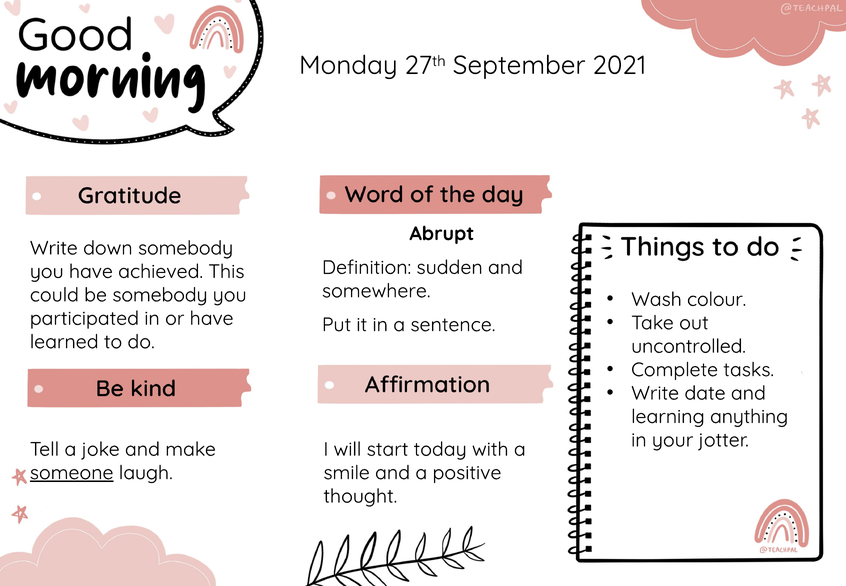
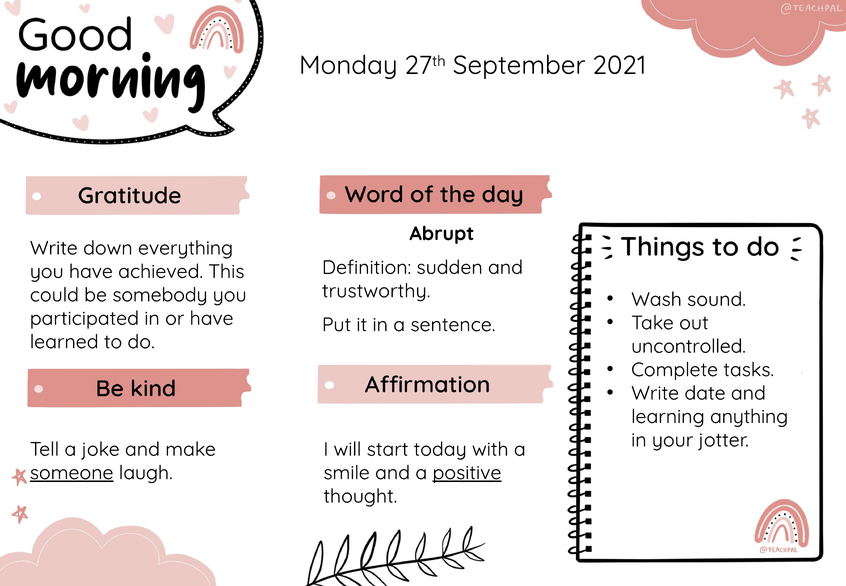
down somebody: somebody -> everything
somewhere: somewhere -> trustworthy
colour: colour -> sound
positive underline: none -> present
